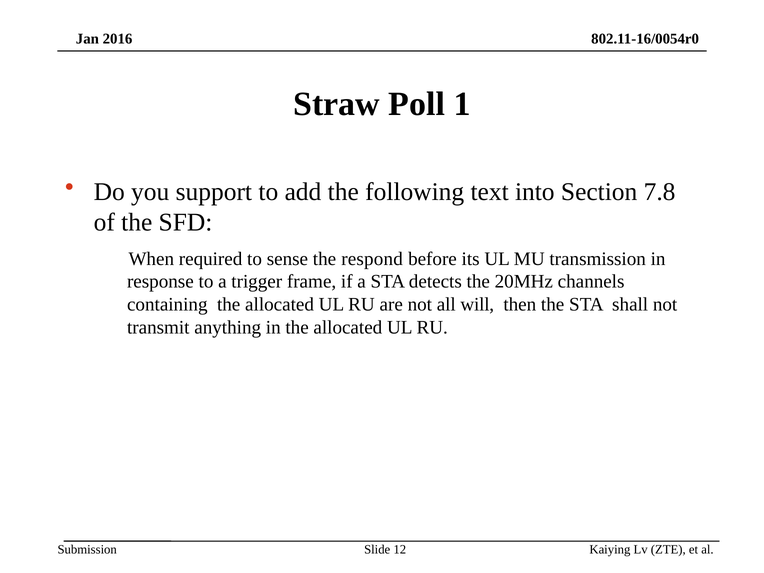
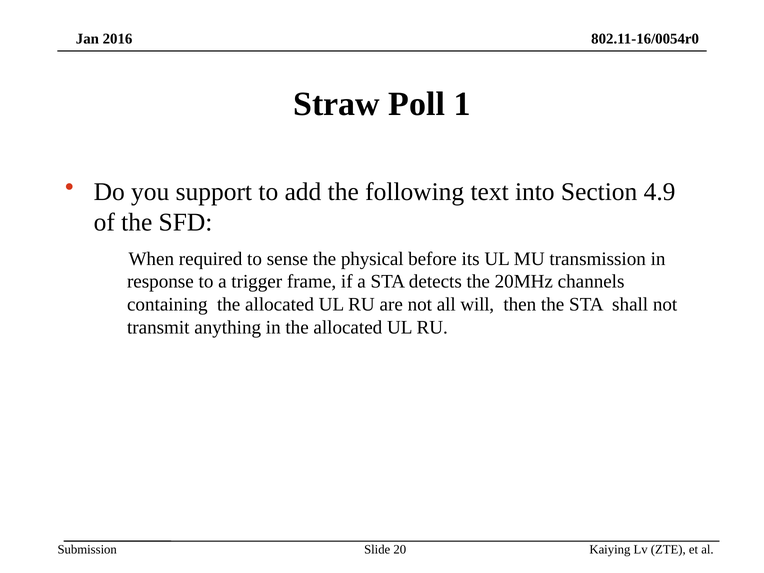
7.8: 7.8 -> 4.9
respond: respond -> physical
12: 12 -> 20
